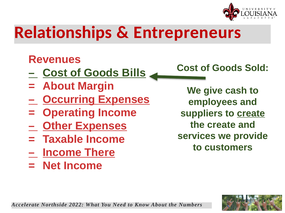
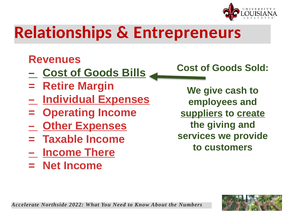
About at (59, 86): About -> Retire
Occurring: Occurring -> Individual
suppliers underline: none -> present
the create: create -> giving
